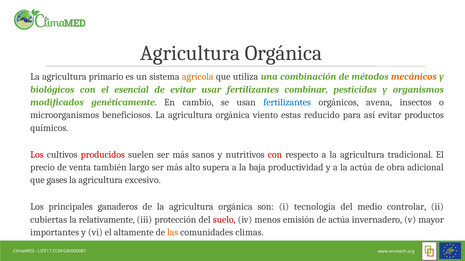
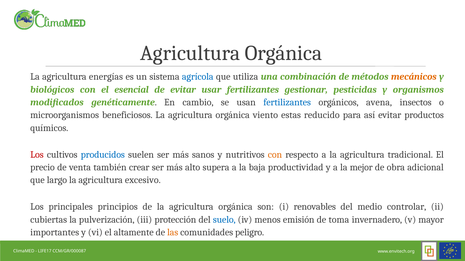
primario: primario -> energías
agrícola colour: orange -> blue
combinar: combinar -> gestionar
producidos colour: red -> blue
con at (275, 155) colour: red -> orange
largo: largo -> crear
la actúa: actúa -> mejor
gases: gases -> largo
ganaderos: ganaderos -> principios
tecnología: tecnología -> renovables
relativamente: relativamente -> pulverización
suelo colour: red -> blue
de actúa: actúa -> toma
climas: climas -> peligro
